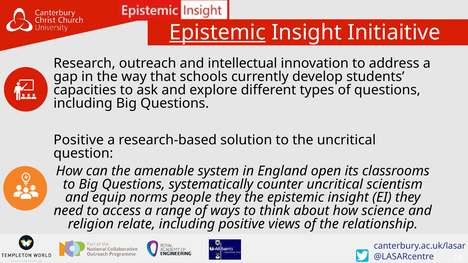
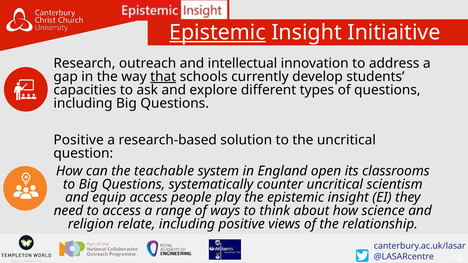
that underline: none -> present
amenable: amenable -> teachable
equip norms: norms -> access
people they: they -> play
